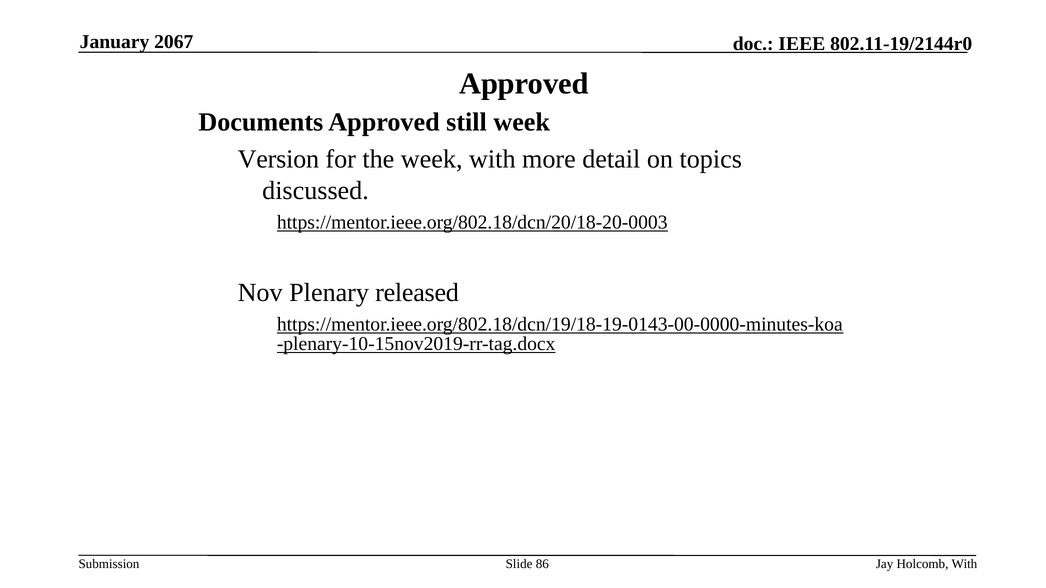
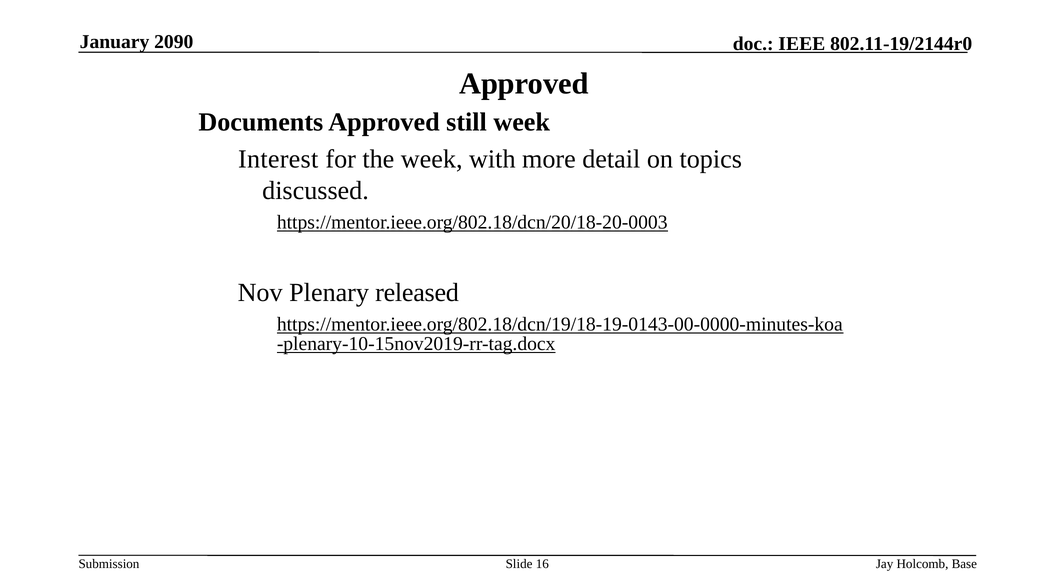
2067: 2067 -> 2090
Version: Version -> Interest
86: 86 -> 16
Holcomb With: With -> Base
